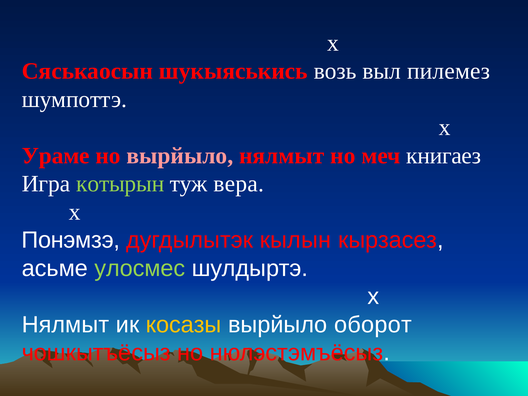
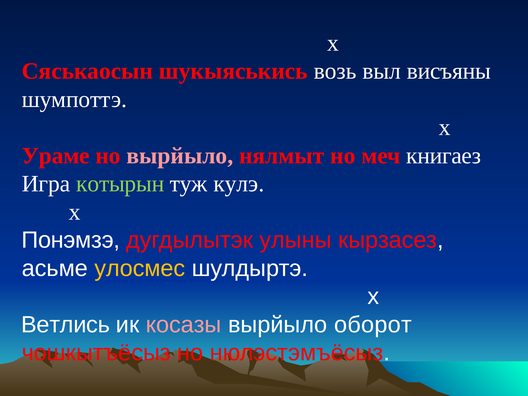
пилемез: пилемез -> висъяны
вера: вера -> кулэ
кылын: кылын -> улыны
улосмес colour: light green -> yellow
Нялмыт at (65, 325): Нялмыт -> Ветлись
косазы colour: yellow -> pink
